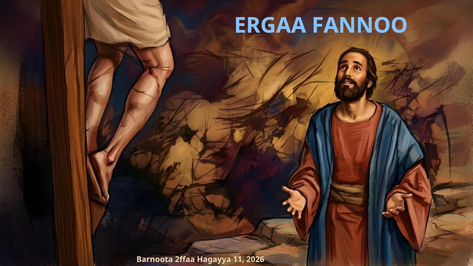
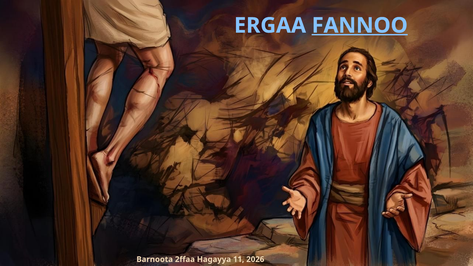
FANNOO underline: none -> present
